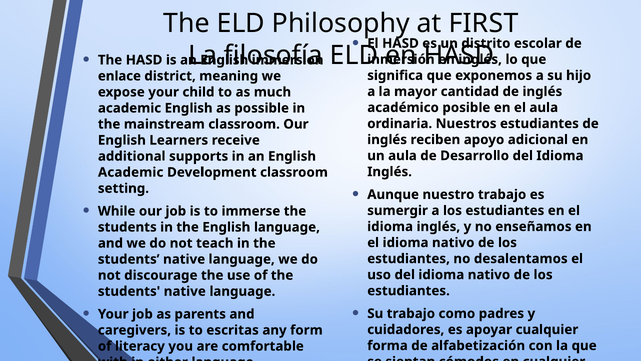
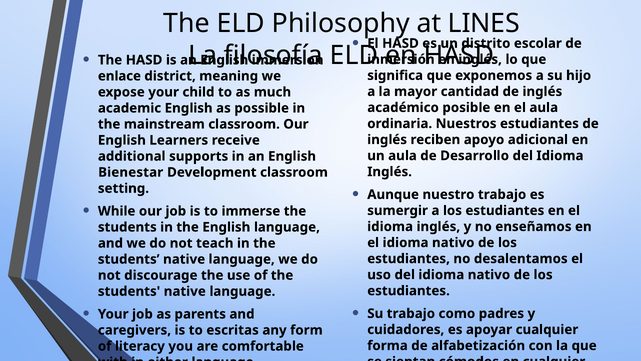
FIRST: FIRST -> LINES
Academic at (131, 172): Academic -> Bienestar
